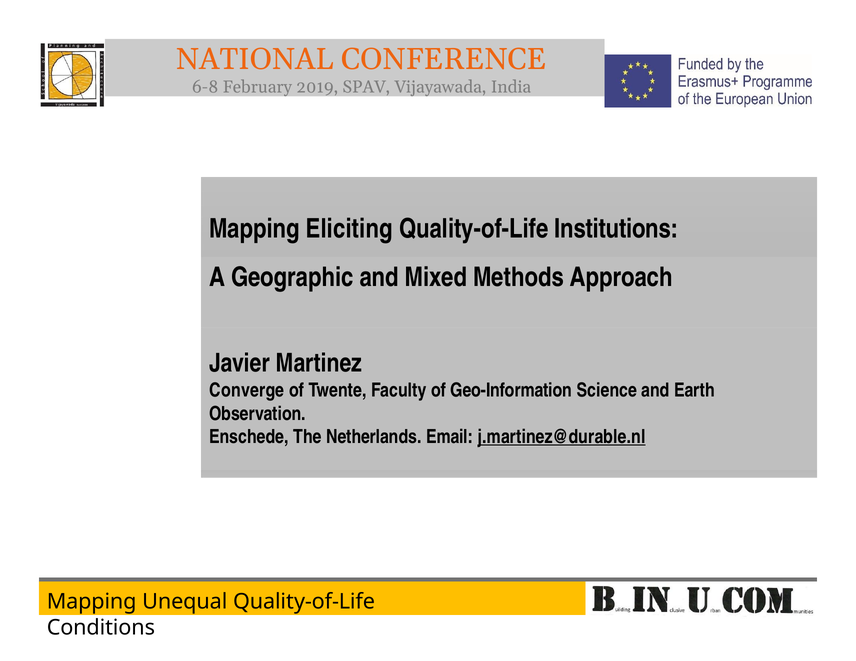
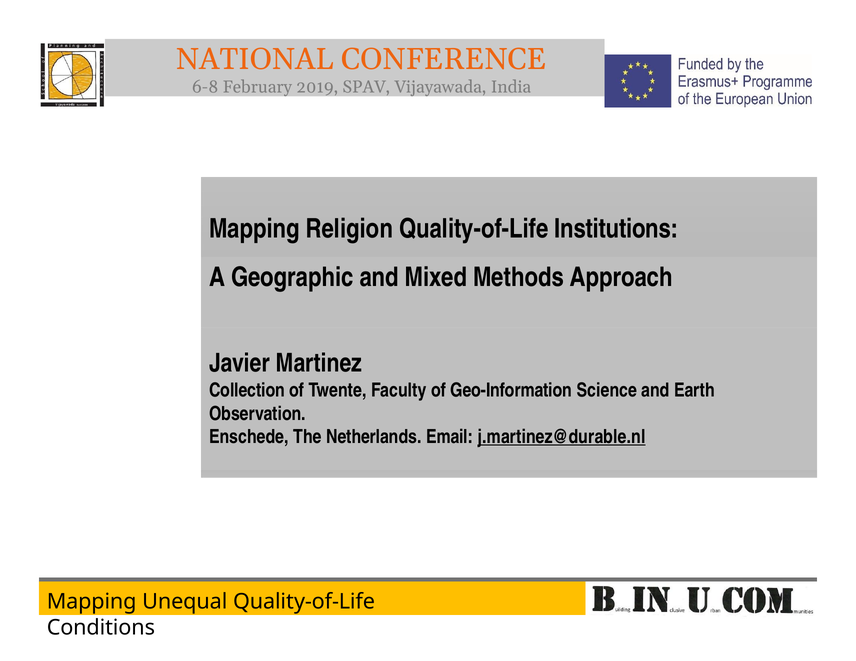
Eliciting: Eliciting -> Religion
Converge: Converge -> Collection
